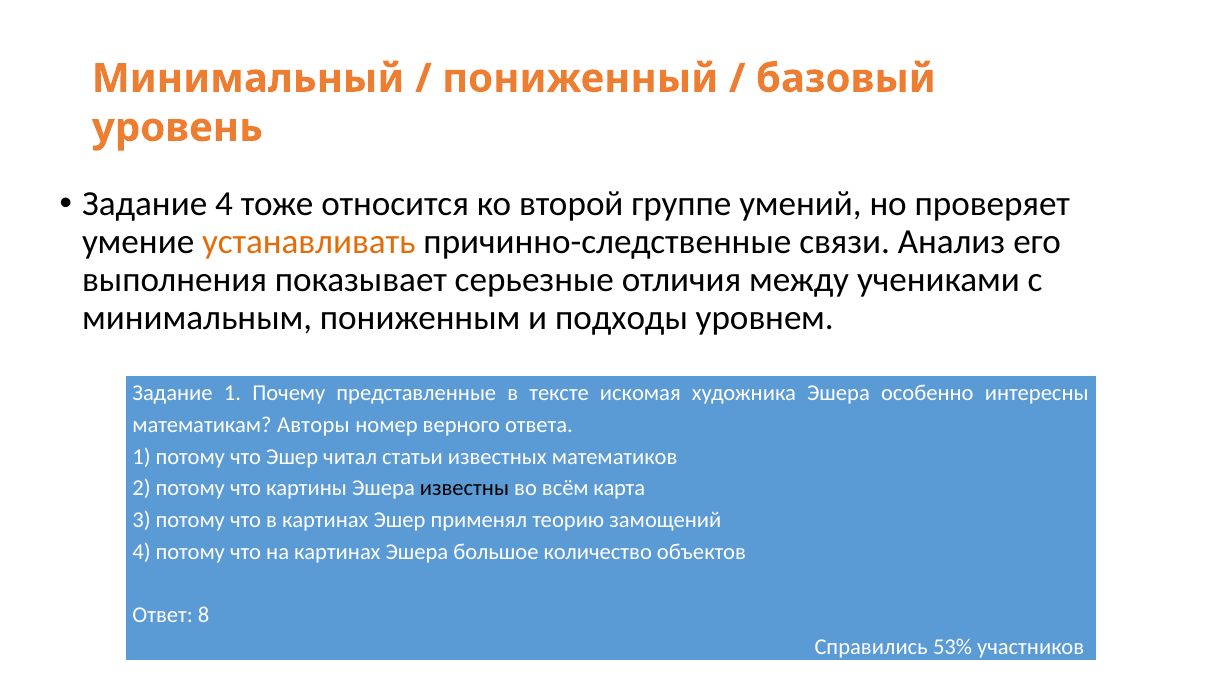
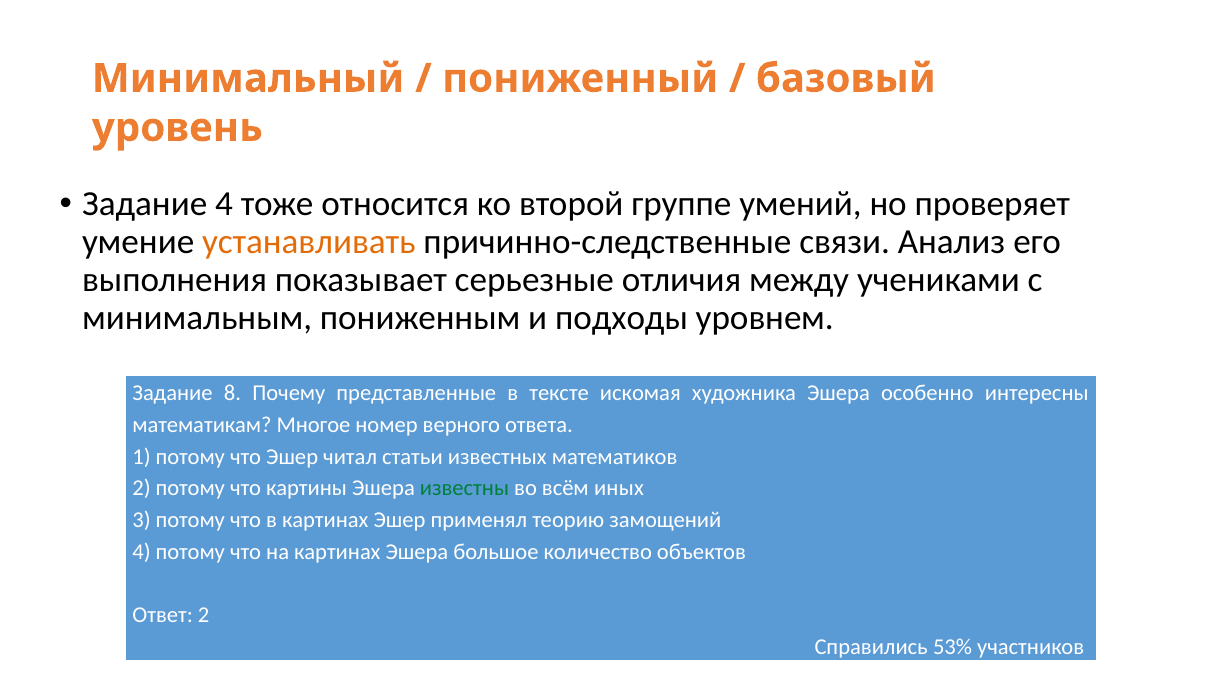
Задание 1: 1 -> 8
Авторы: Авторы -> Многое
известны colour: black -> green
карта: карта -> иных
Ответ 8: 8 -> 2
